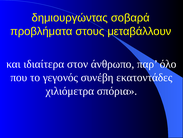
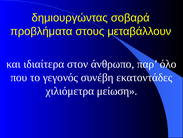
σπόρια: σπόρια -> μείωση
